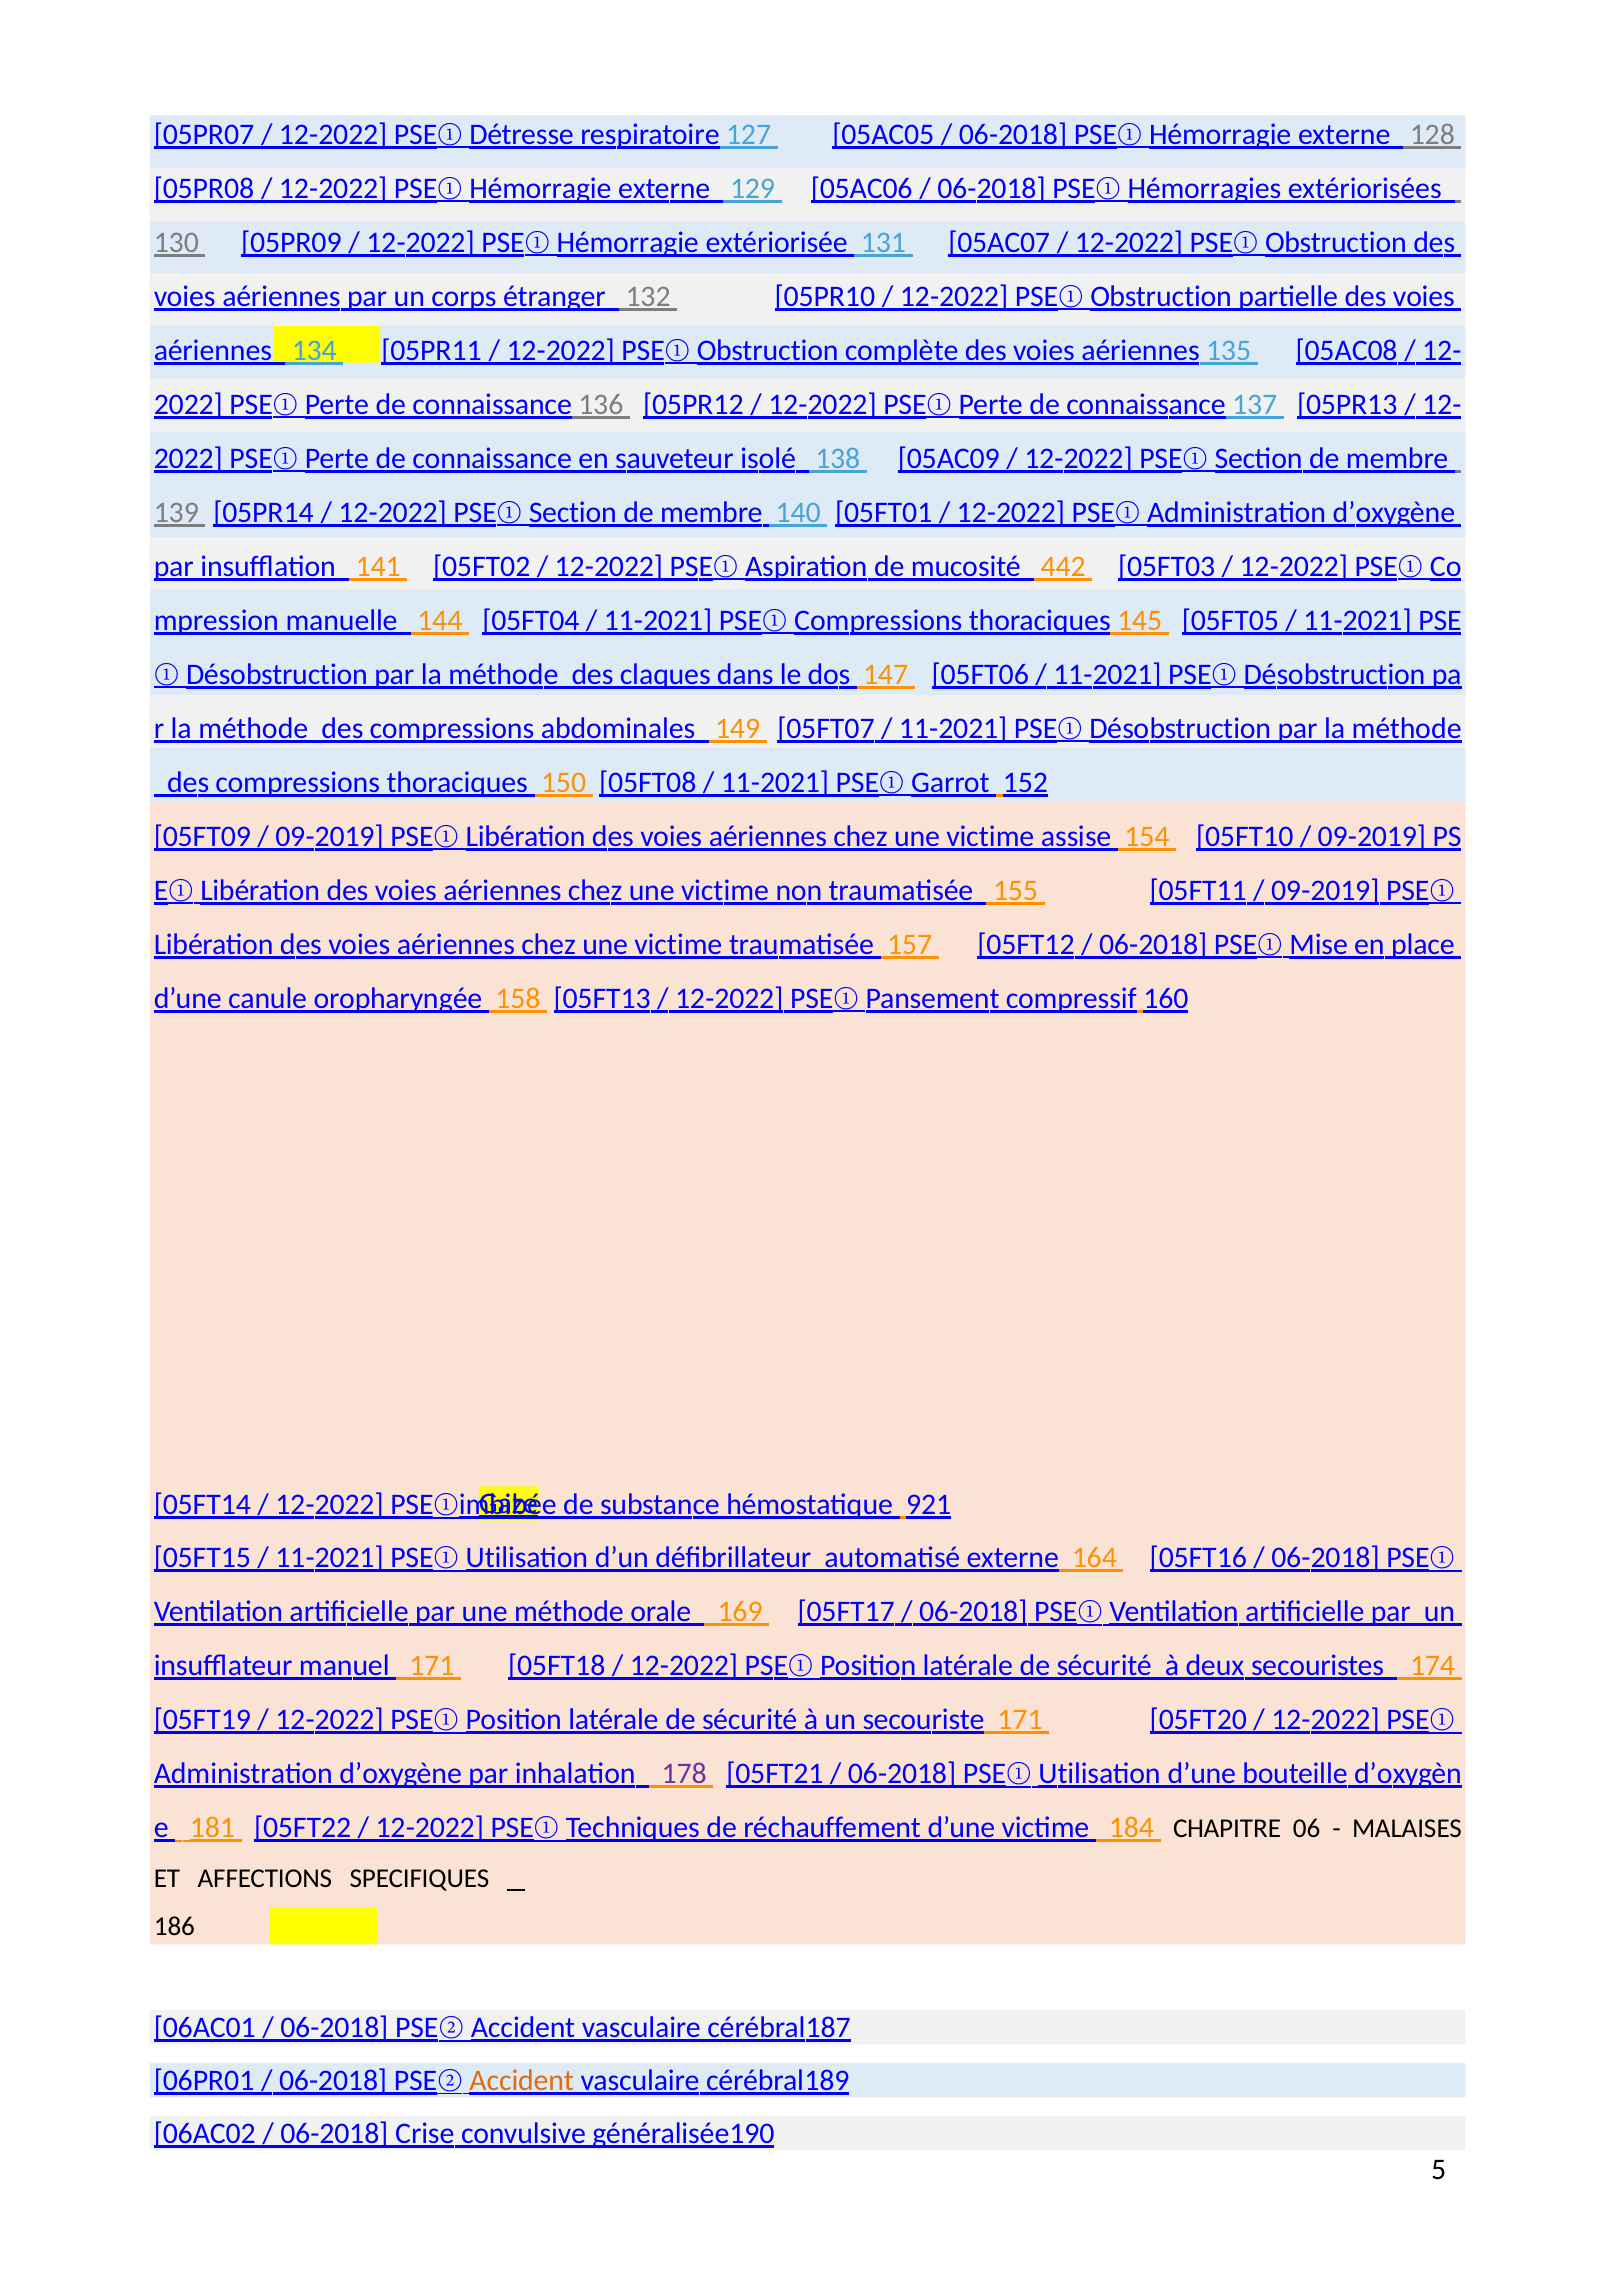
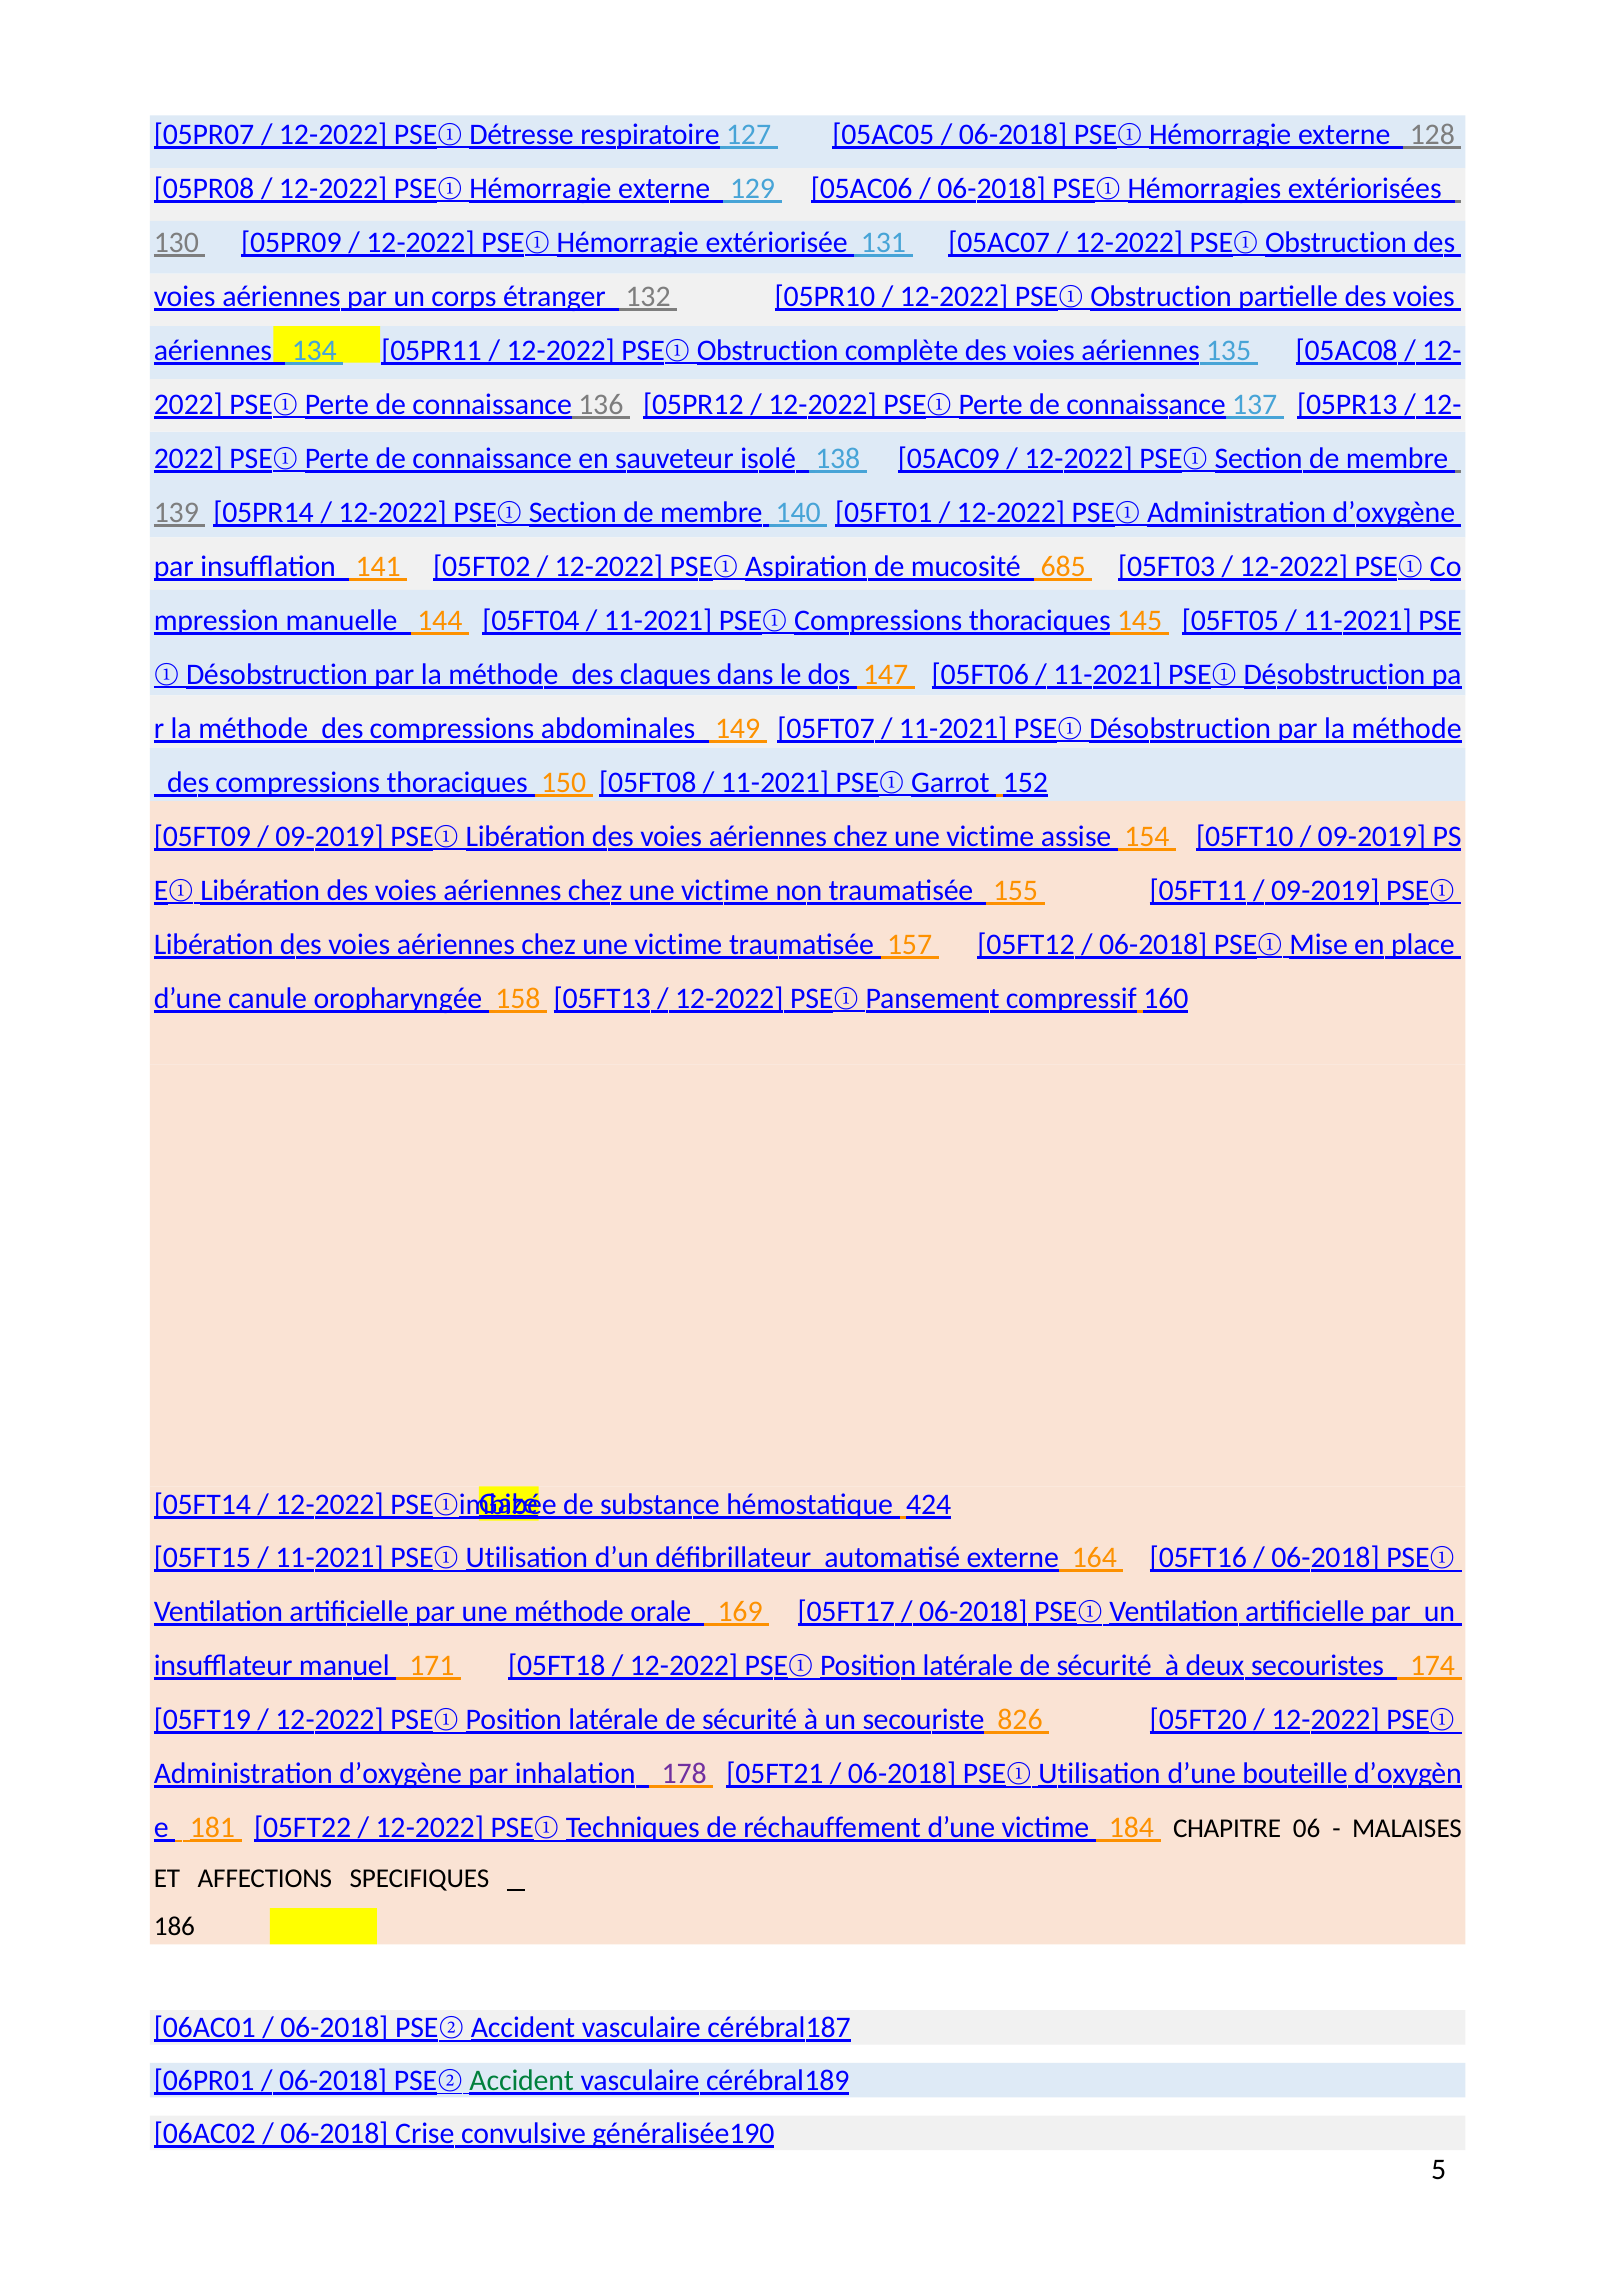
442: 442 -> 685
921: 921 -> 424
secouriste 171: 171 -> 826
Accident at (522, 2081) colour: orange -> green
